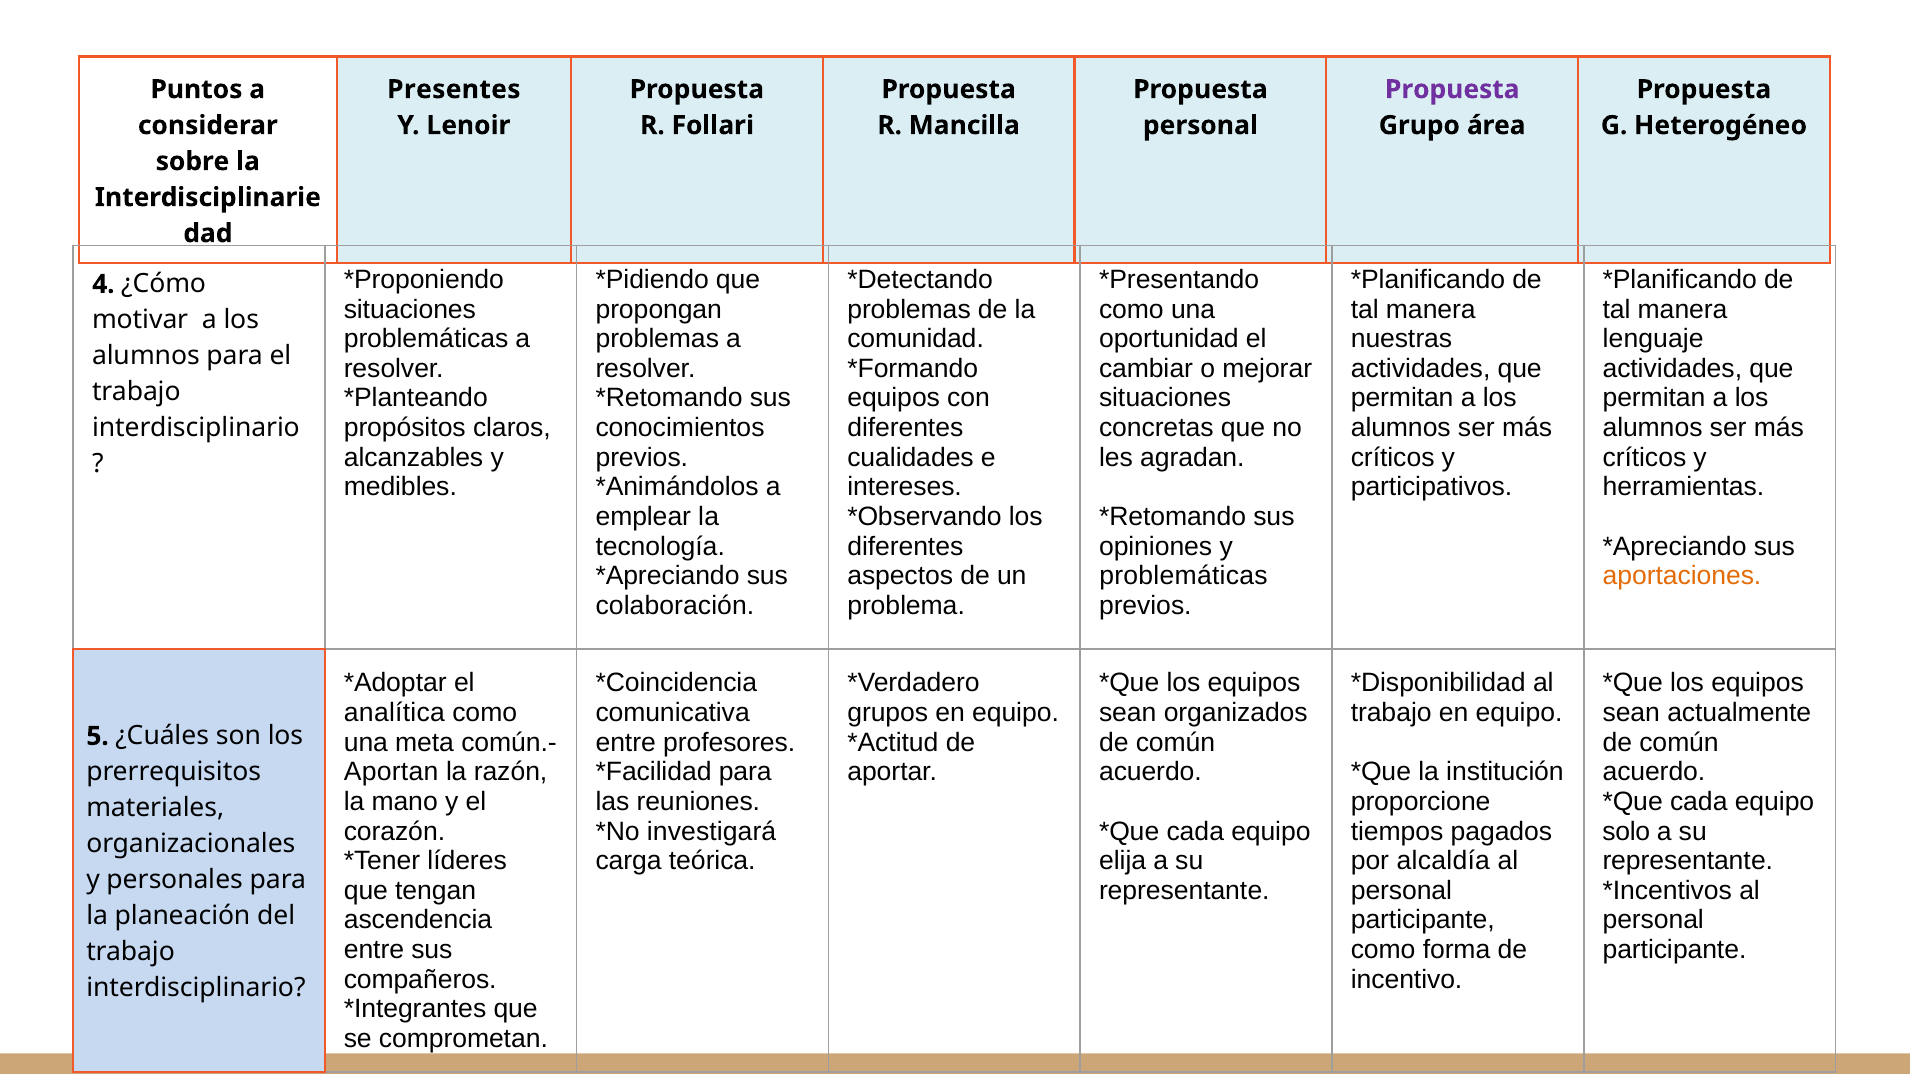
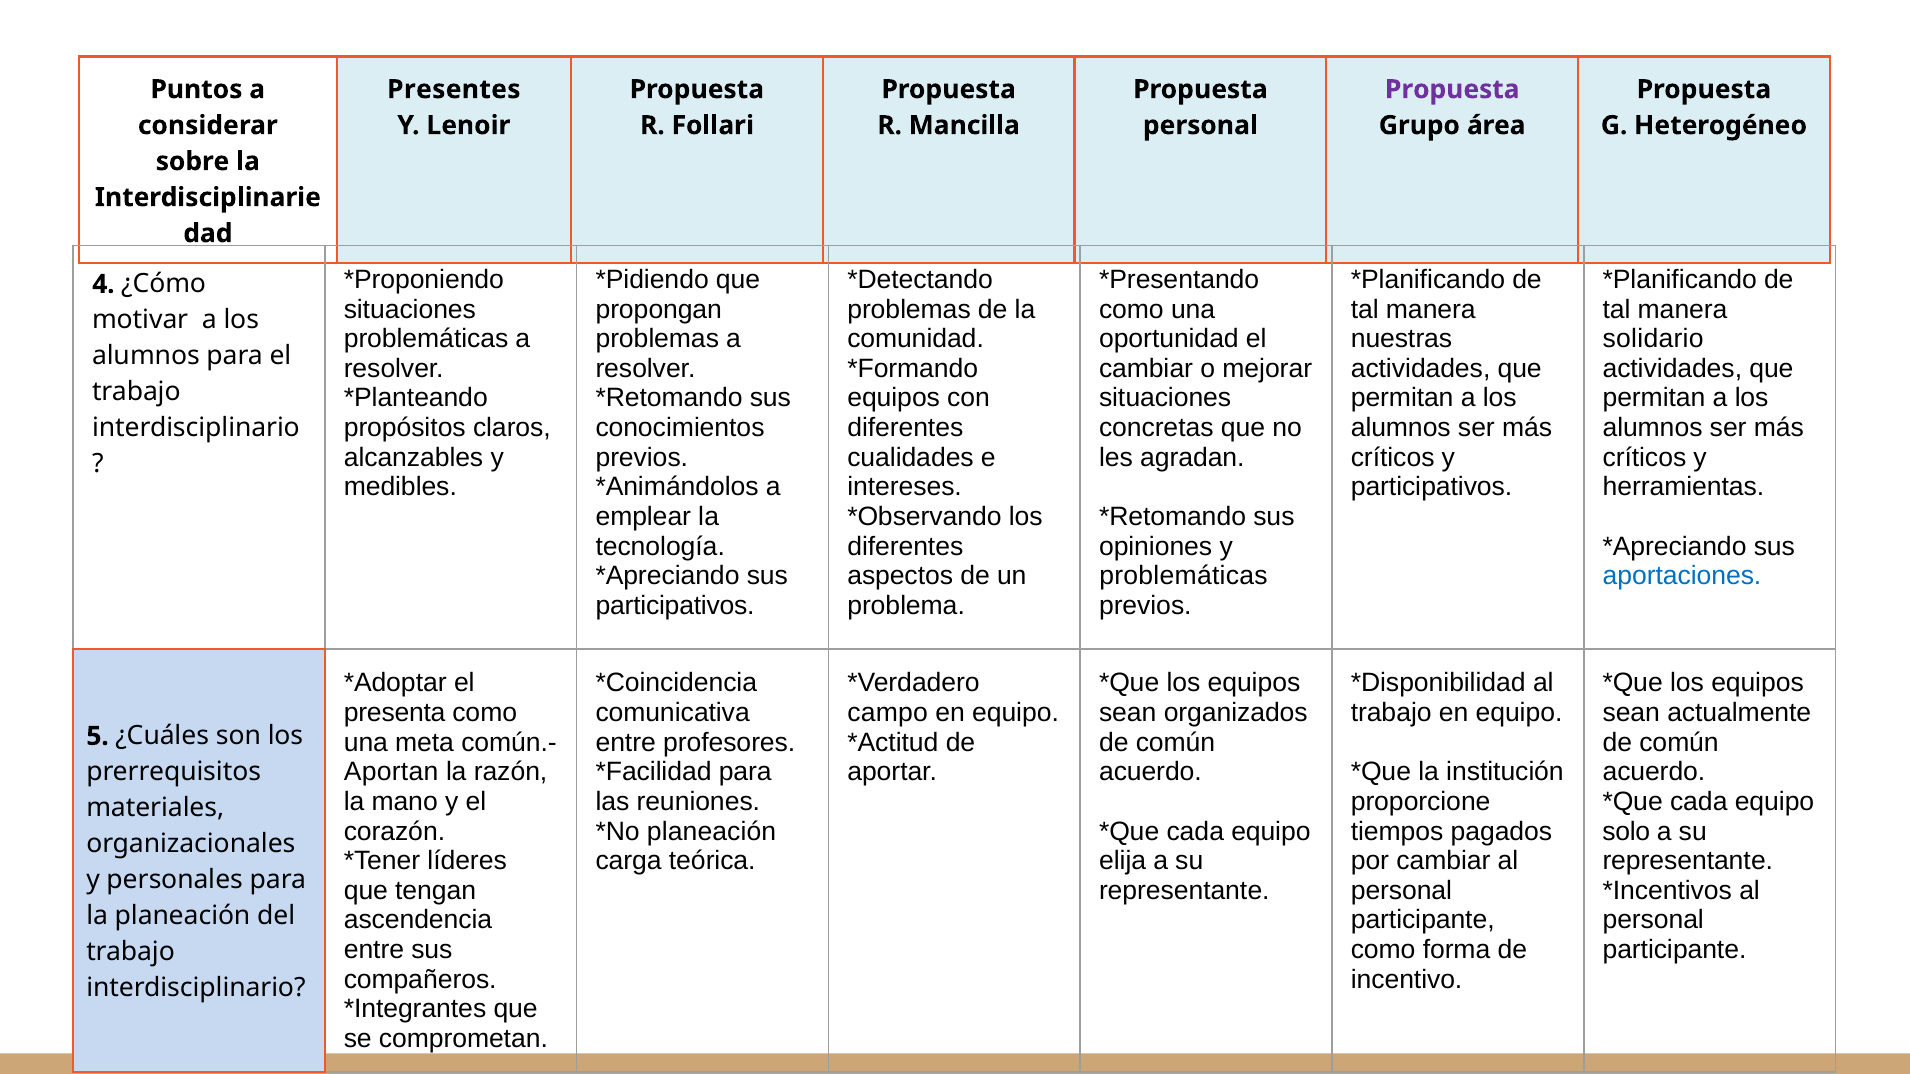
lenguaje: lenguaje -> solidario
aportaciones colour: orange -> blue
colaboración at (675, 606): colaboración -> participativos
analítica: analítica -> presenta
grupos: grupos -> campo
investigará at (712, 832): investigará -> planeación
por alcaldía: alcaldía -> cambiar
